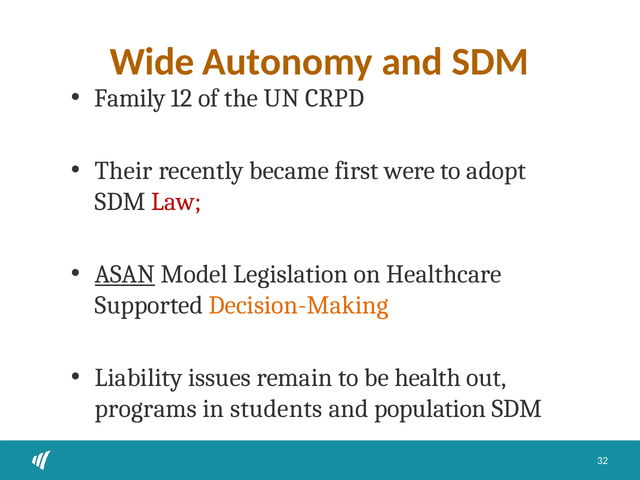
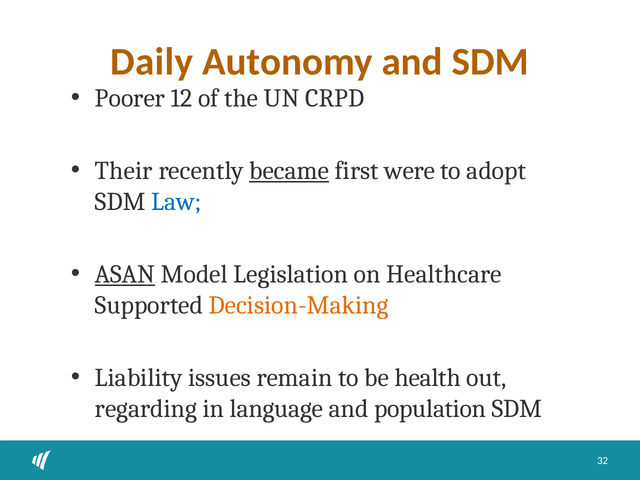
Wide: Wide -> Daily
Family: Family -> Poorer
became underline: none -> present
Law colour: red -> blue
programs: programs -> regarding
students: students -> language
